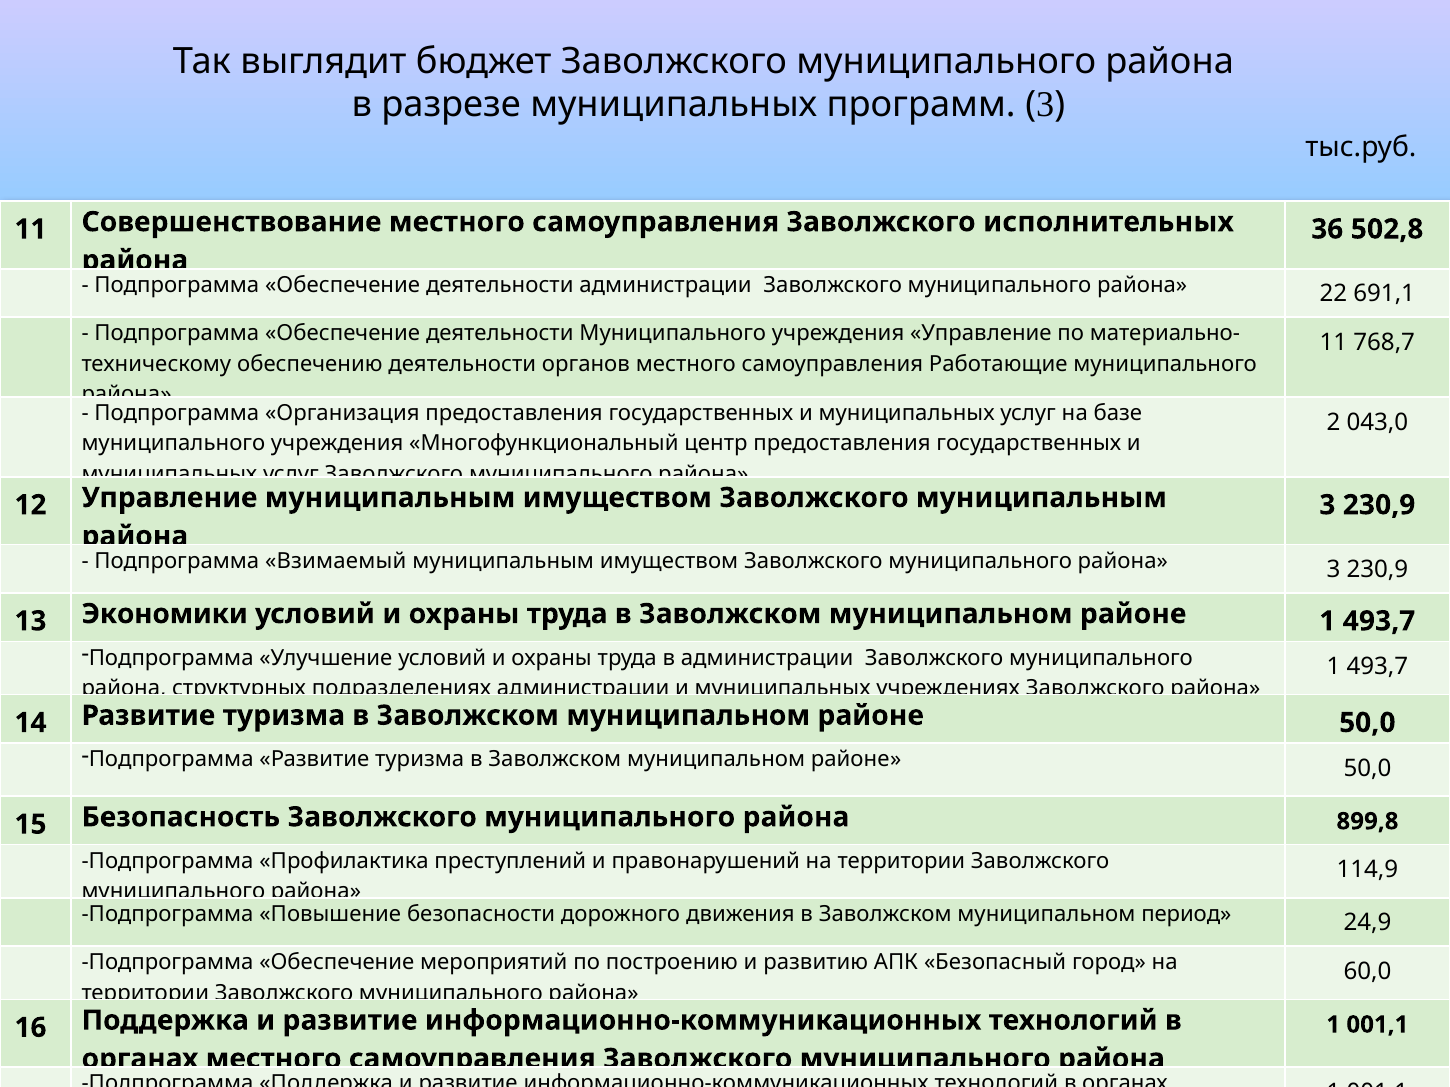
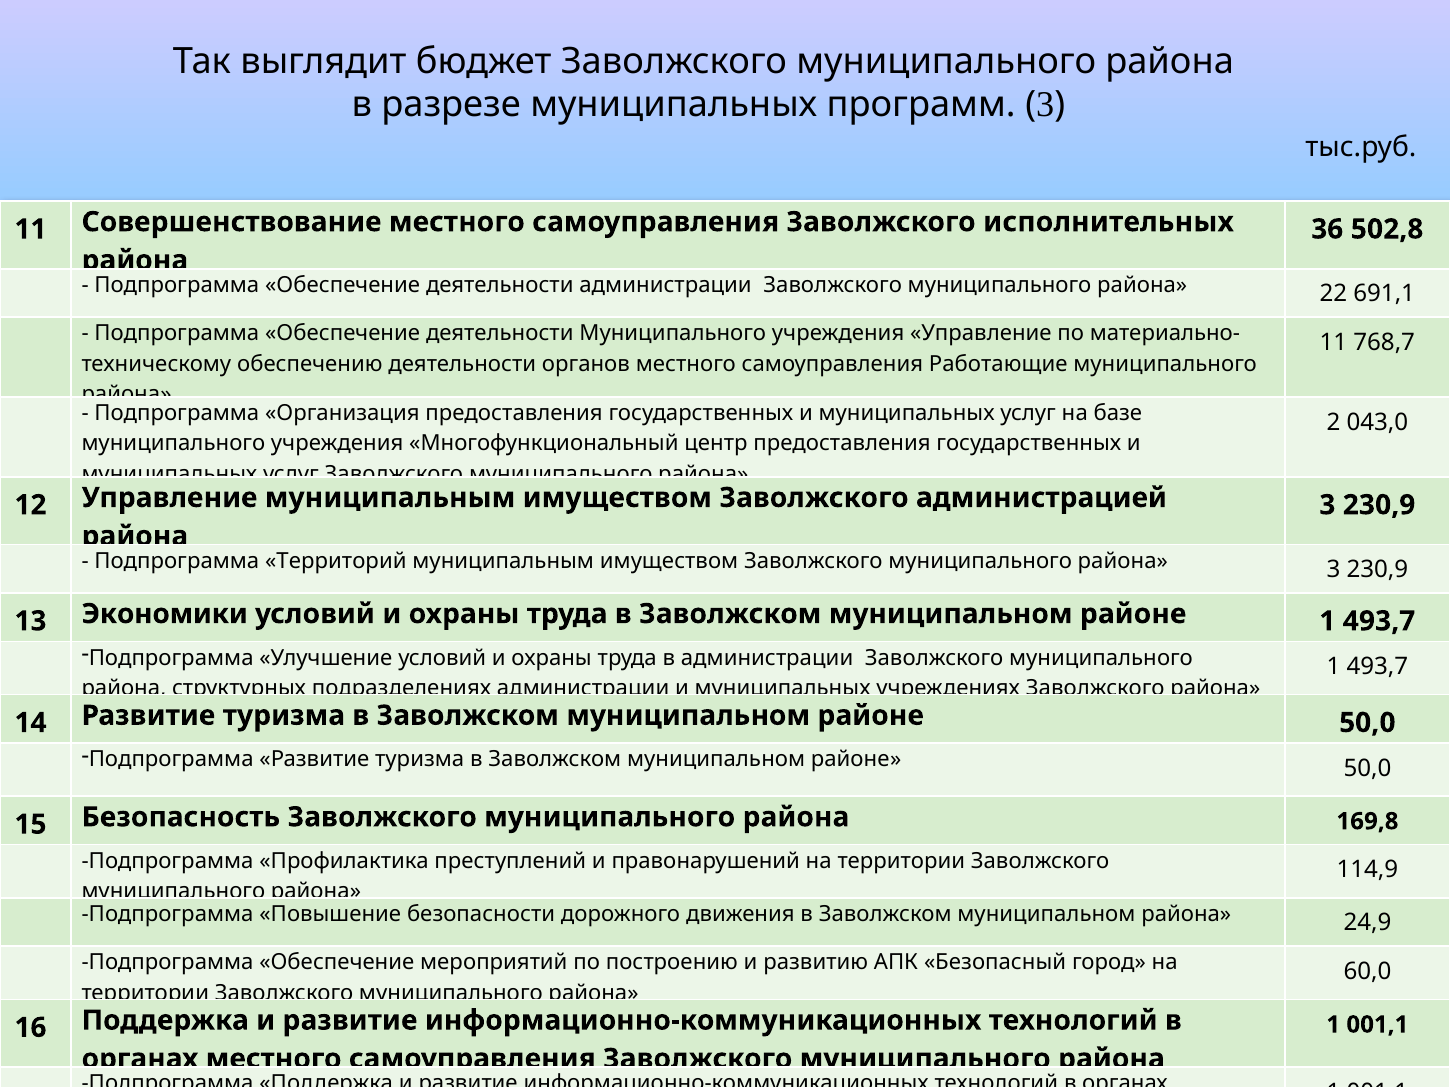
Заволжского муниципальным: муниципальным -> администрацией
Взимаемый: Взимаемый -> Территорий
899,8: 899,8 -> 169,8
муниципальном период: период -> района
